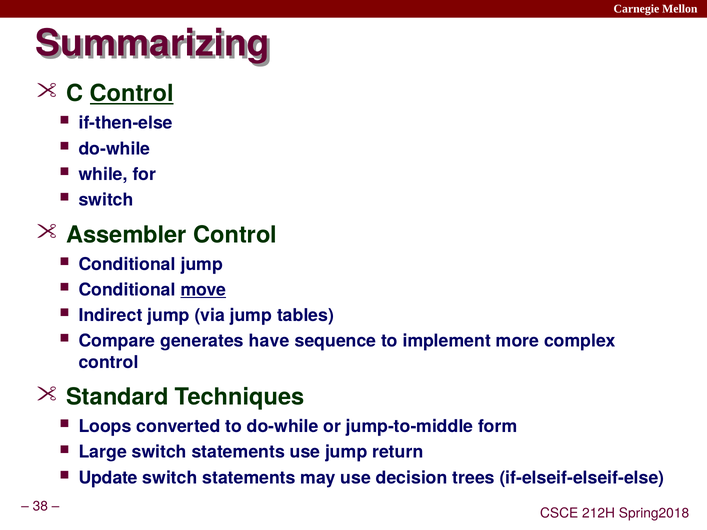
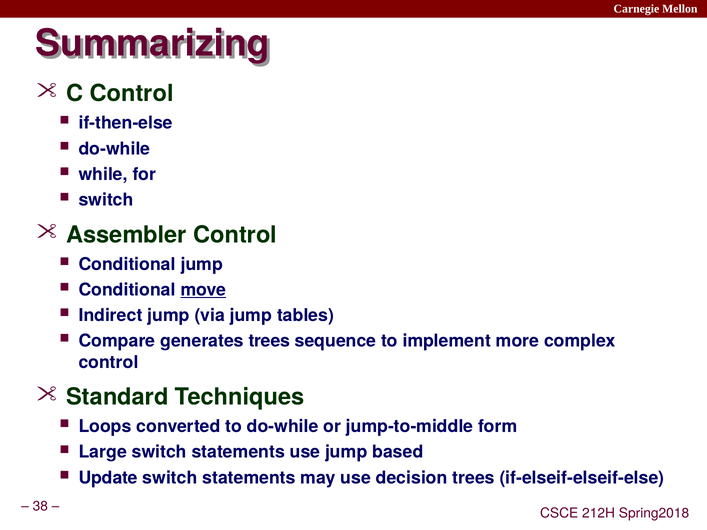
Control at (132, 94) underline: present -> none
generates have: have -> trees
return: return -> based
